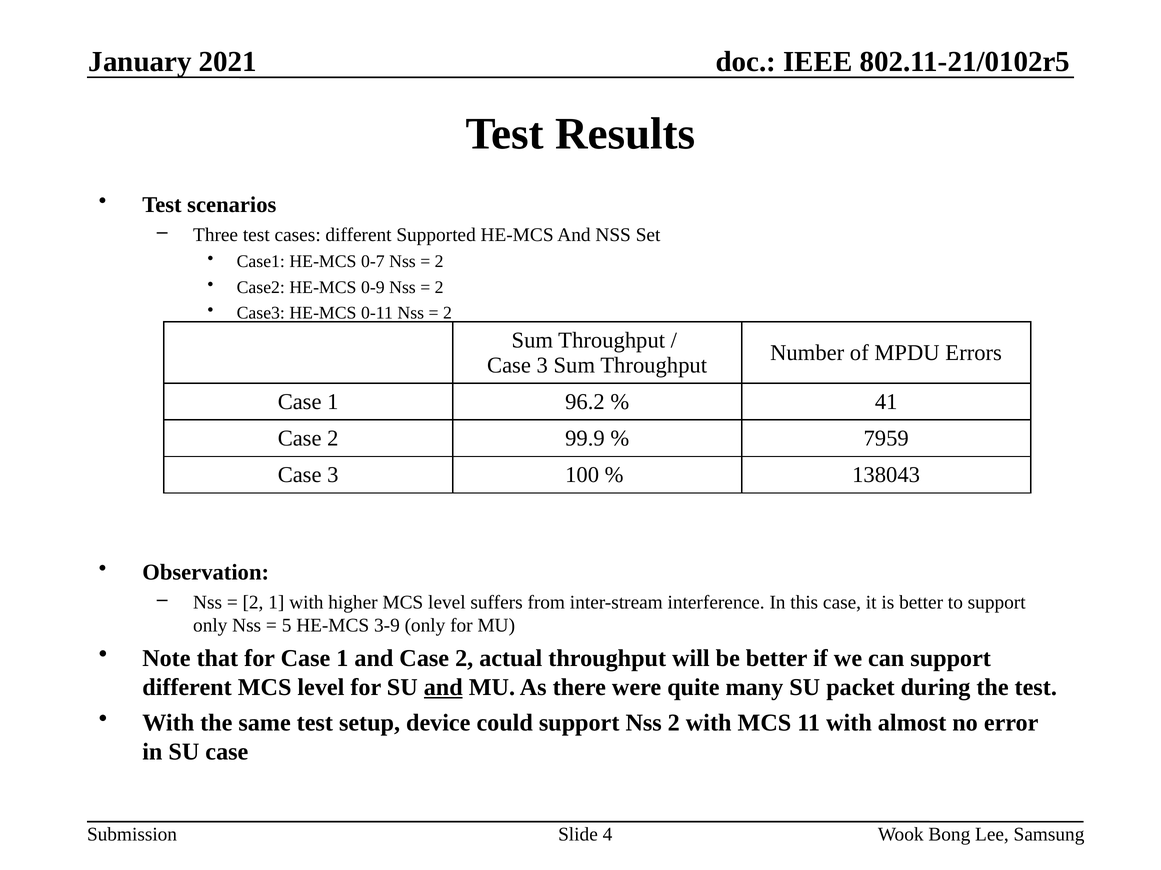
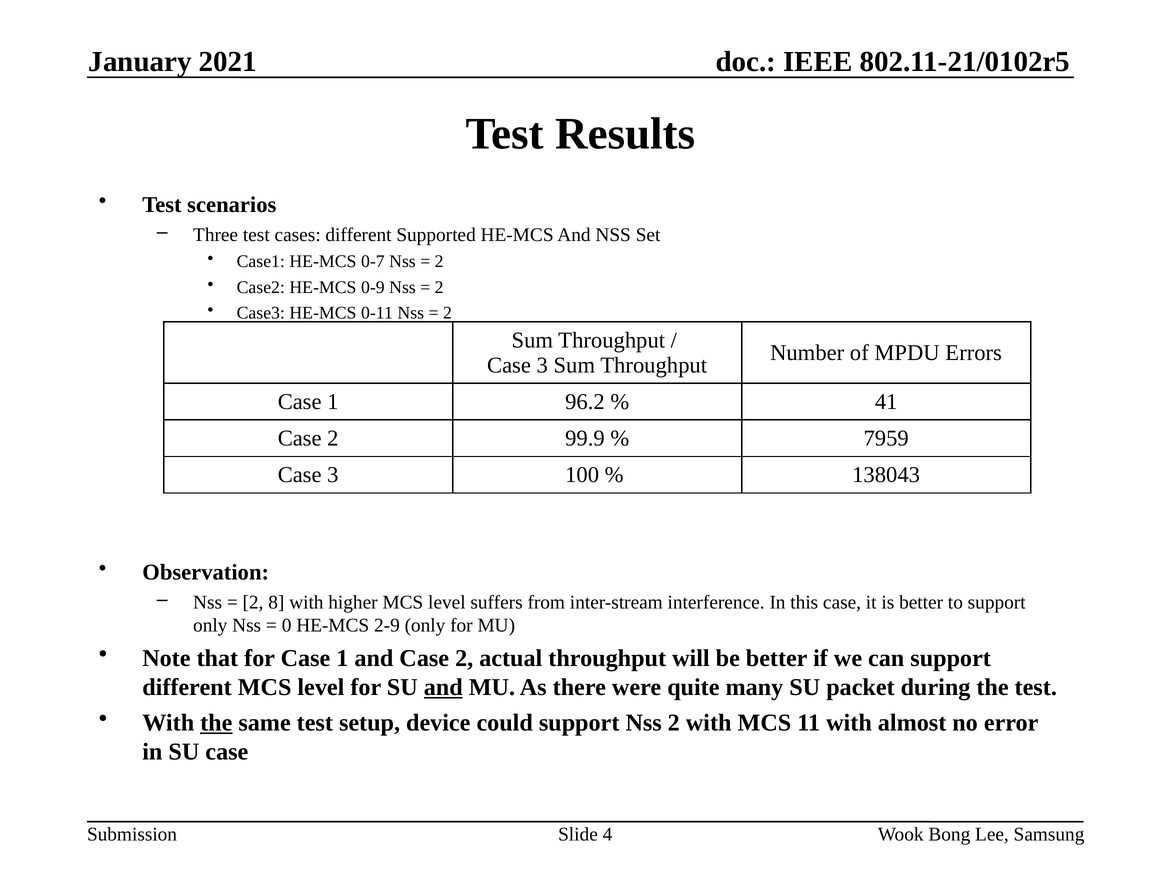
2 1: 1 -> 8
5: 5 -> 0
3-9: 3-9 -> 2-9
the at (216, 723) underline: none -> present
